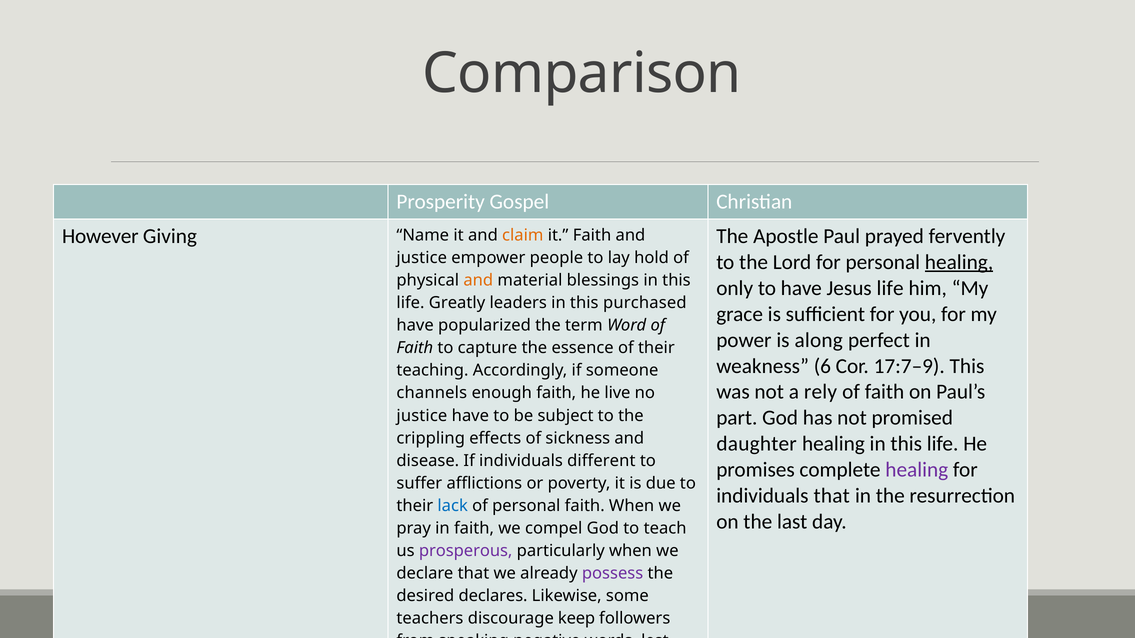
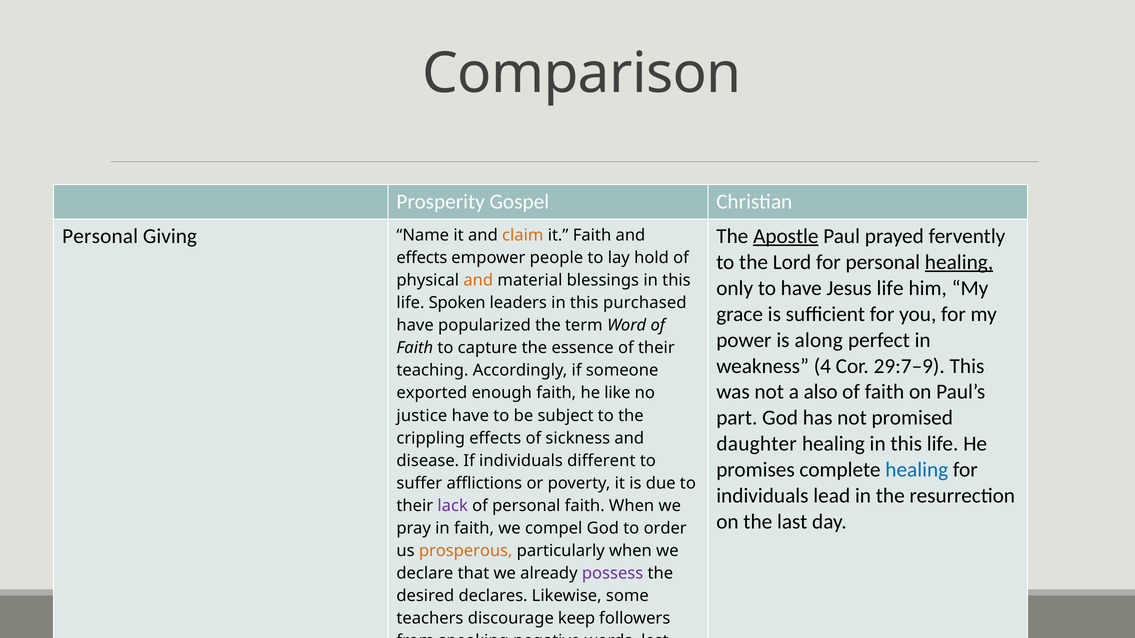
However at (100, 236): However -> Personal
Apostle underline: none -> present
justice at (422, 258): justice -> effects
Greatly: Greatly -> Spoken
6: 6 -> 4
17:7–9: 17:7–9 -> 29:7–9
rely: rely -> also
channels: channels -> exported
live: live -> like
healing at (917, 470) colour: purple -> blue
individuals that: that -> lead
lack colour: blue -> purple
teach: teach -> order
prosperous colour: purple -> orange
